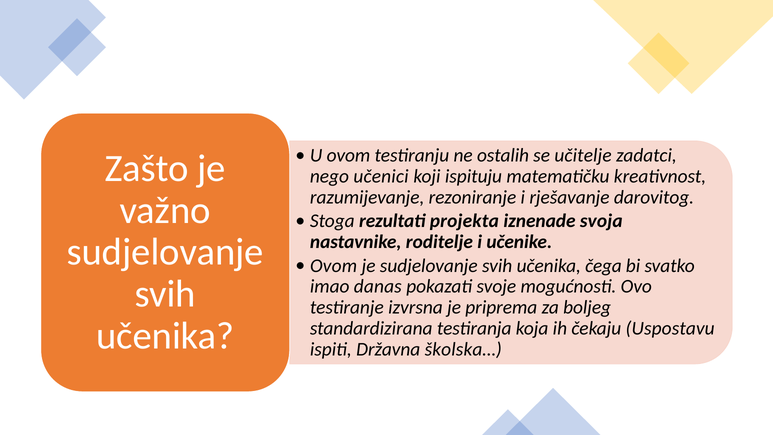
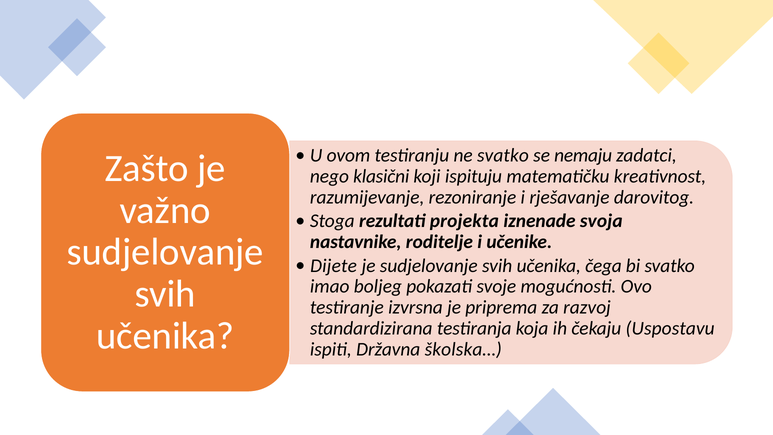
ne ostalih: ostalih -> svatko
učitelje: učitelje -> nemaju
učenici: učenici -> klasični
Ovom at (334, 266): Ovom -> Dijete
danas: danas -> boljeg
boljeg: boljeg -> razvoj
